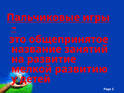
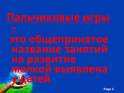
развитию: развитию -> выявлена
